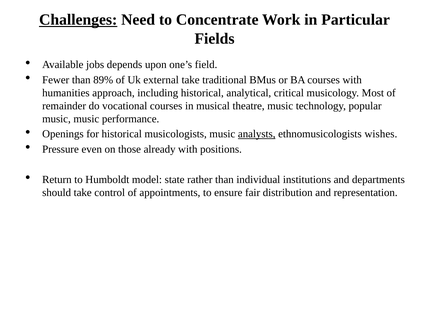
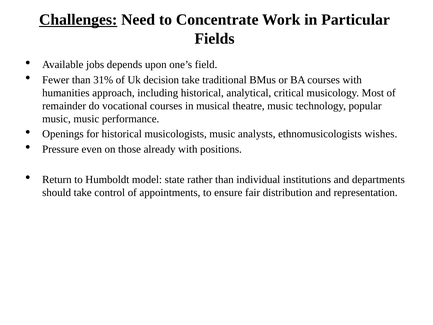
89%: 89% -> 31%
external: external -> decision
analysts underline: present -> none
